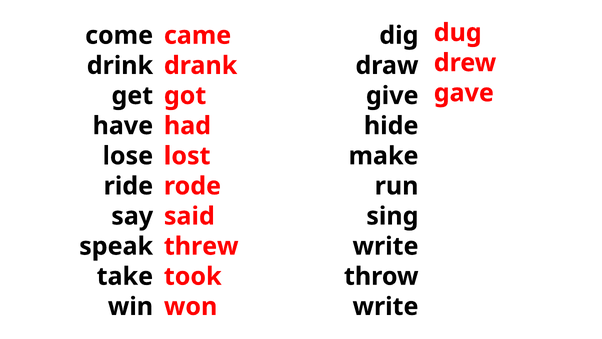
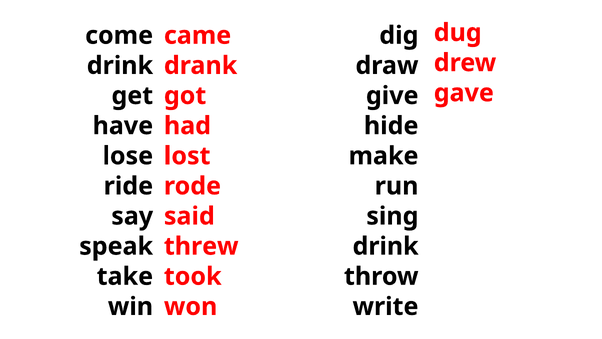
write at (386, 246): write -> drink
